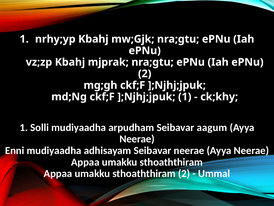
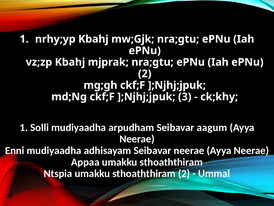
];Njhj;jpuk 1: 1 -> 3
Appaa at (58, 173): Appaa -> Ntspia
